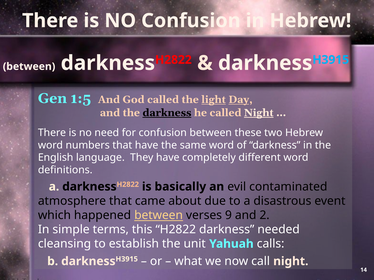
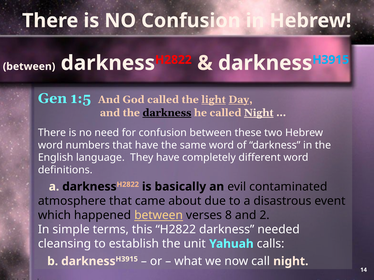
9: 9 -> 8
